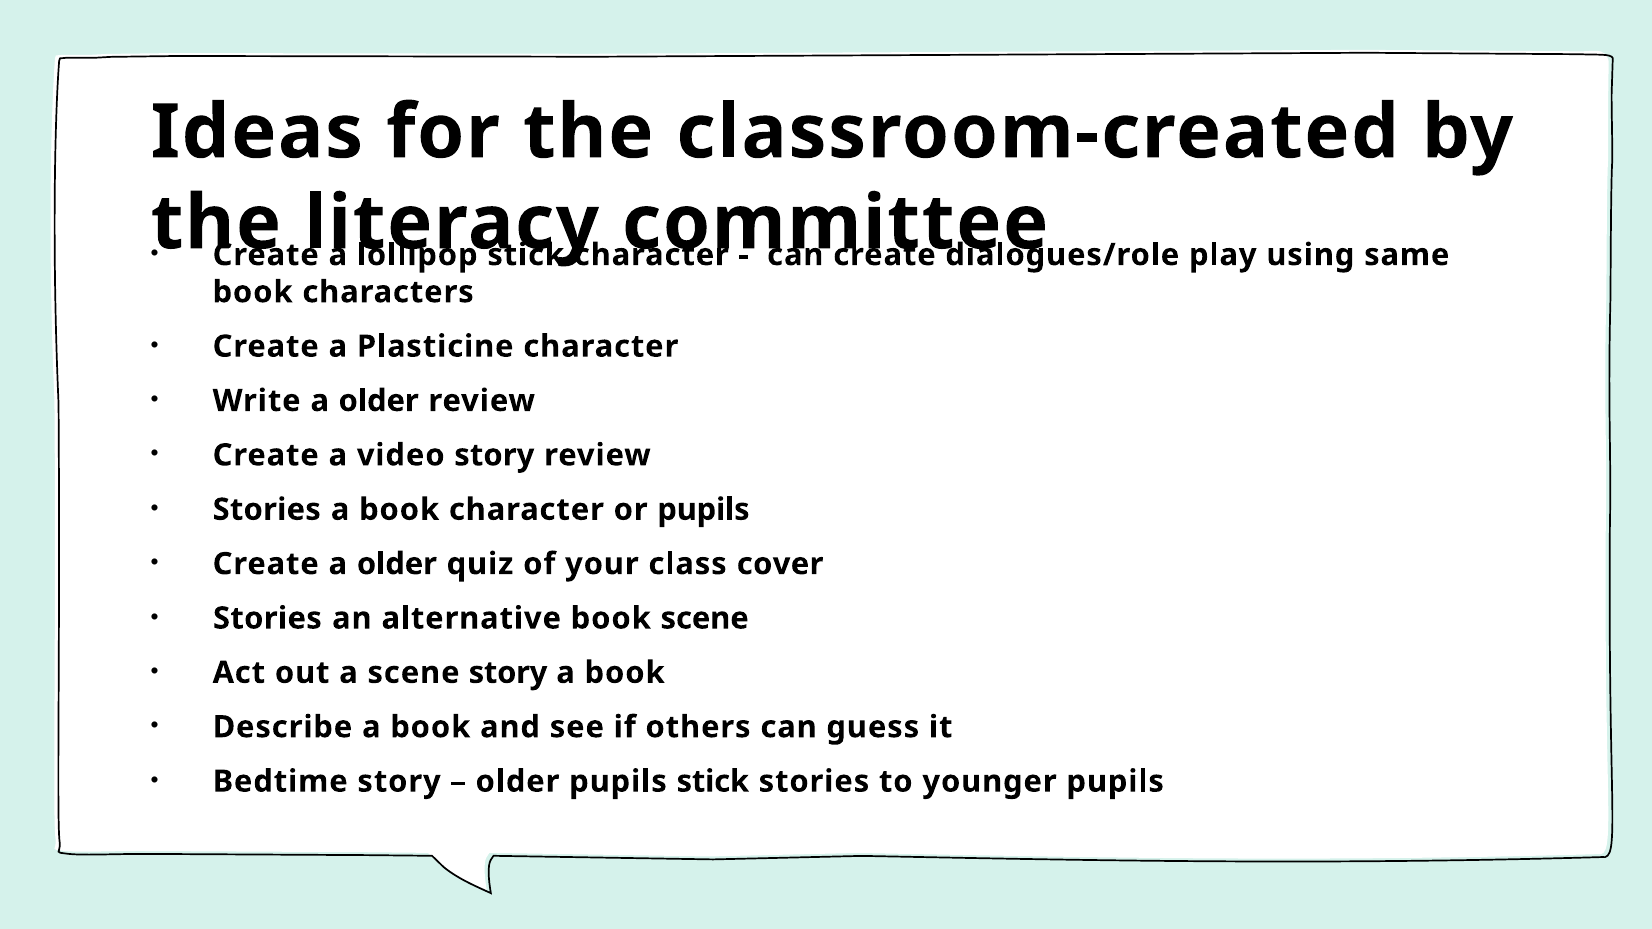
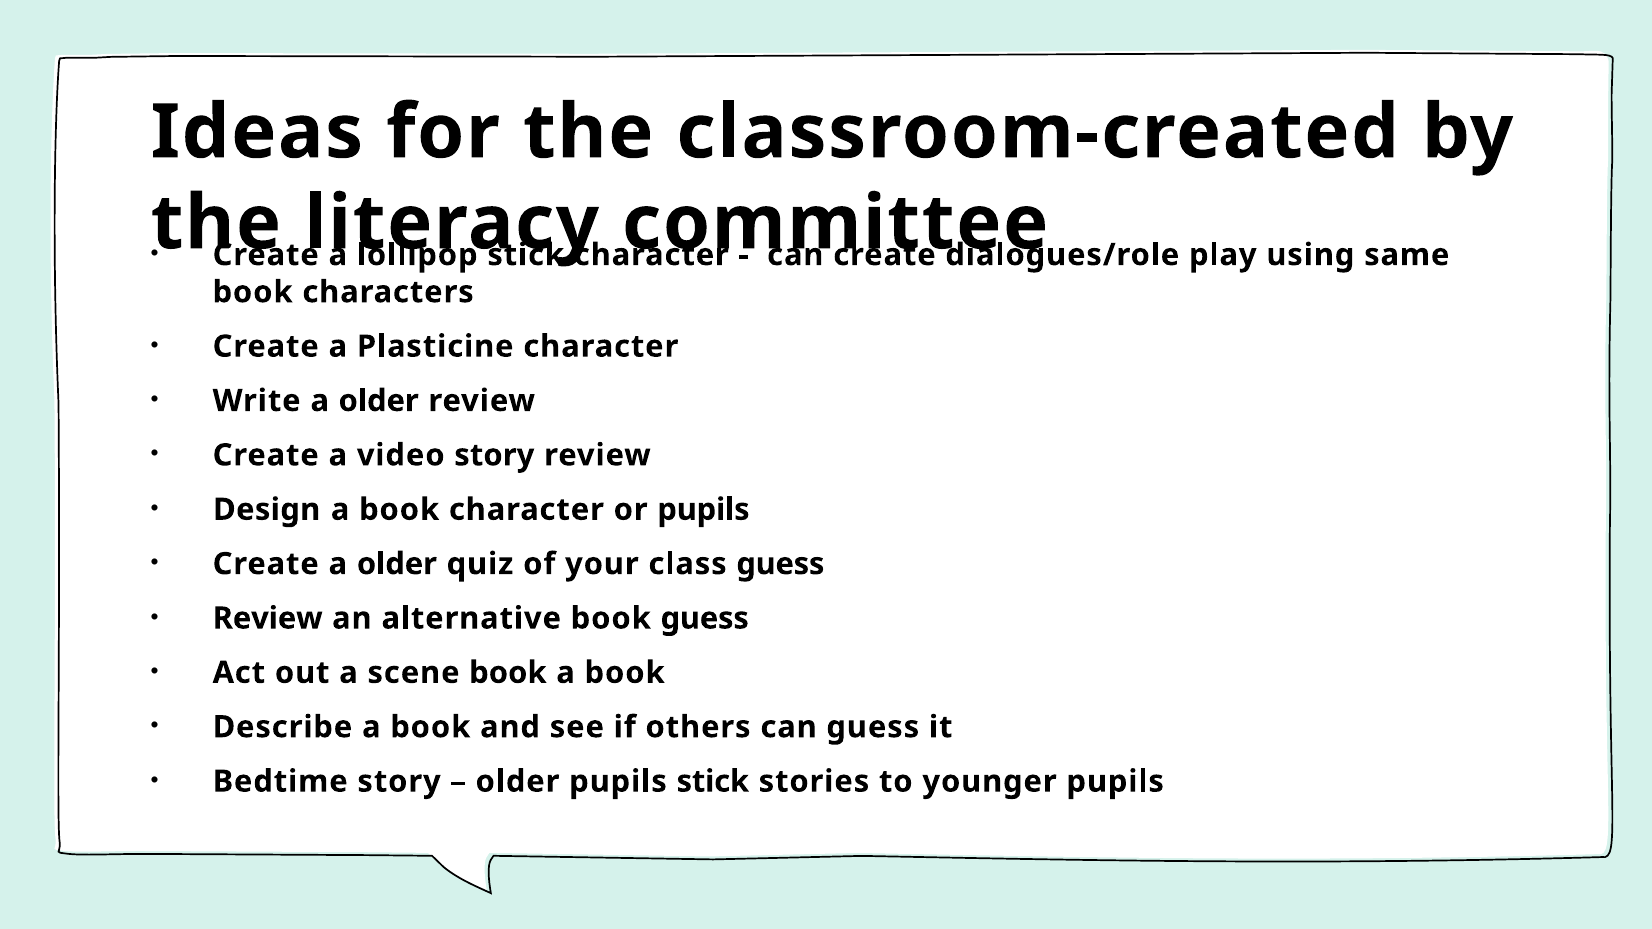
Stories at (267, 510): Stories -> Design
class cover: cover -> guess
Stories at (267, 618): Stories -> Review
book scene: scene -> guess
scene story: story -> book
